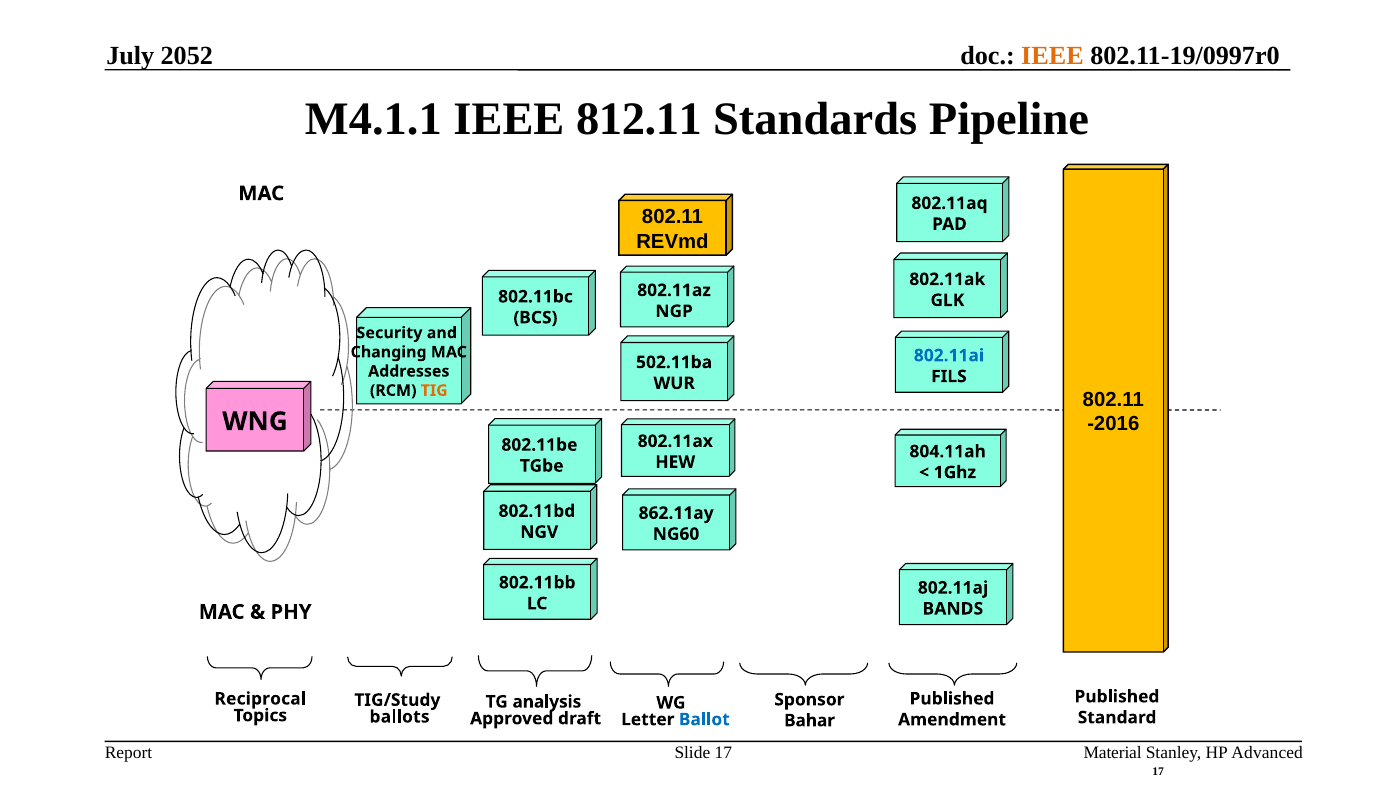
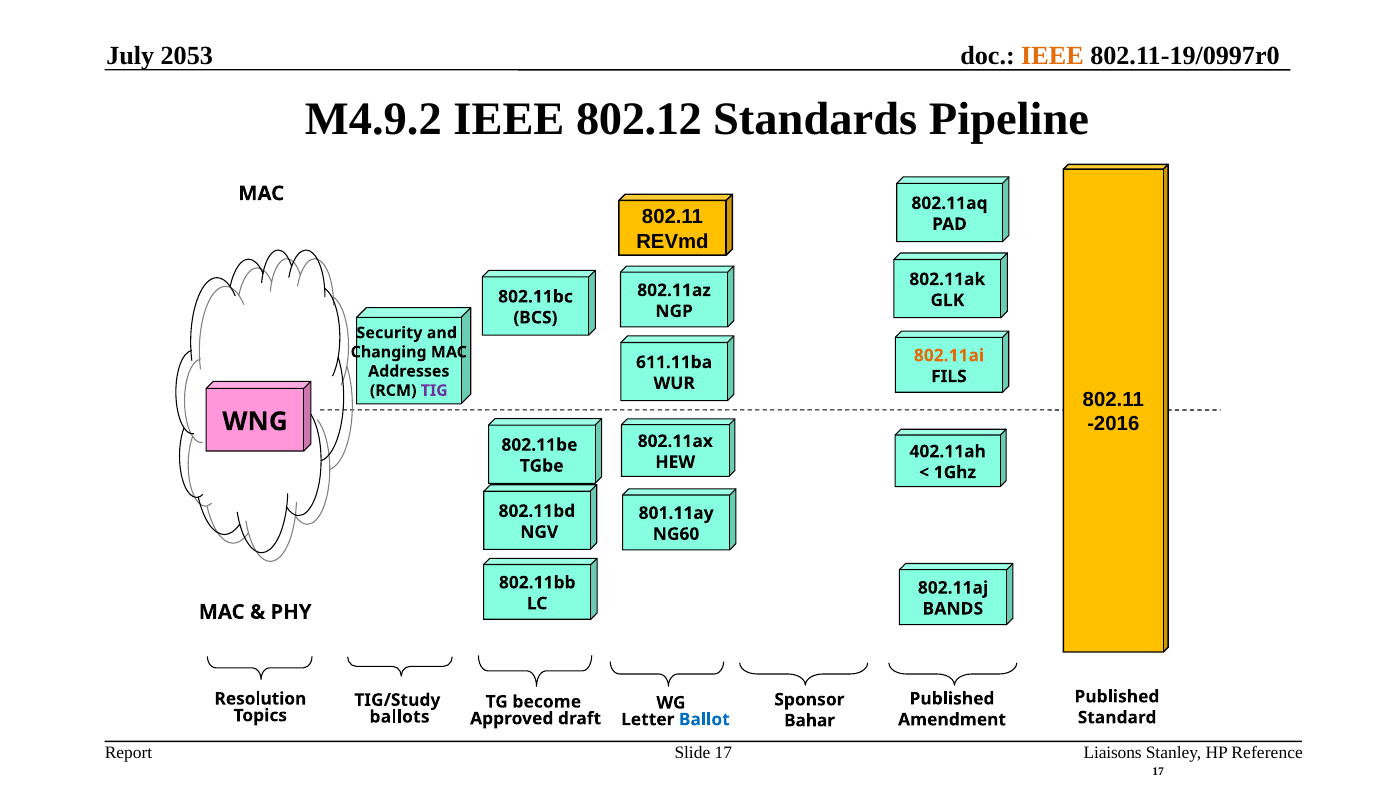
2052: 2052 -> 2053
M4.1.1: M4.1.1 -> M4.9.2
812.11: 812.11 -> 802.12
802.11ai colour: blue -> orange
502.11ba: 502.11ba -> 611.11ba
TIG colour: orange -> purple
804.11ah: 804.11ah -> 402.11ah
862.11ay: 862.11ay -> 801.11ay
Reciprocal: Reciprocal -> Resolution
analysis: analysis -> become
Material: Material -> Liaisons
Advanced: Advanced -> Reference
